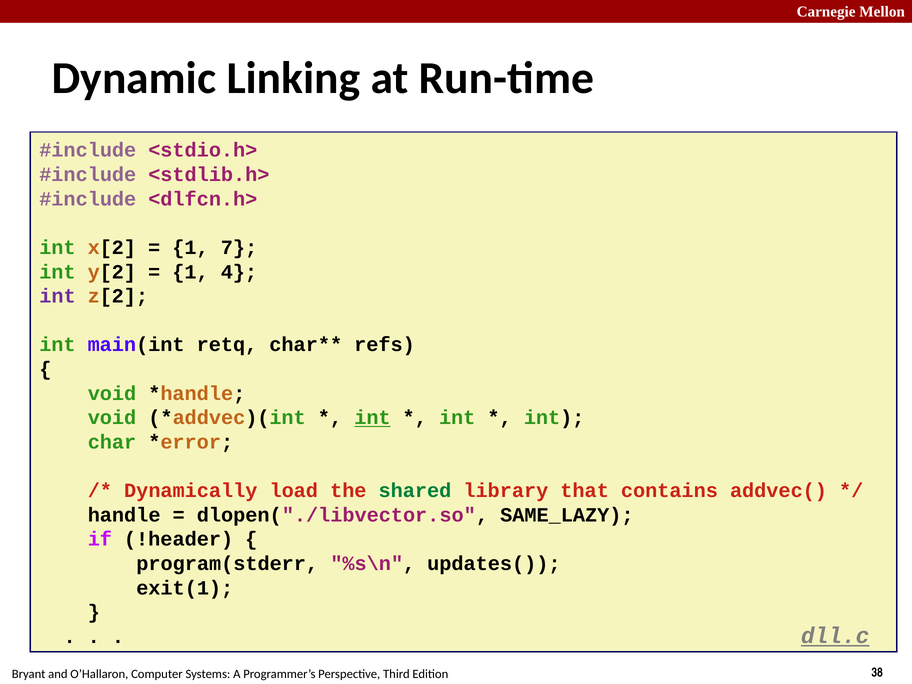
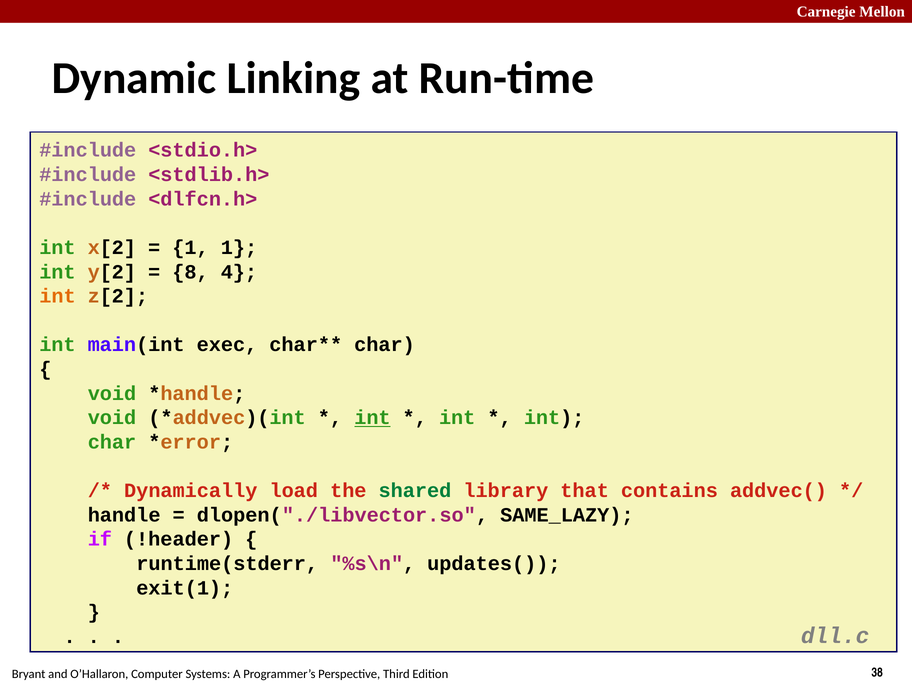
1 7: 7 -> 1
1 at (190, 272): 1 -> 8
int at (58, 296) colour: purple -> orange
retq: retq -> exec
refs at (385, 345): refs -> char
program(stderr: program(stderr -> runtime(stderr
dll.c underline: present -> none
